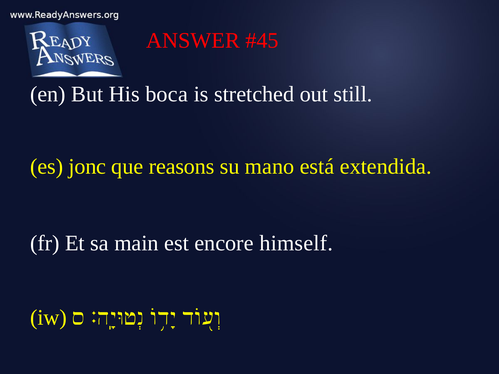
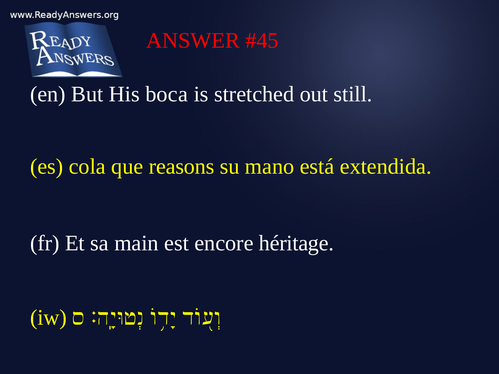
jonc: jonc -> cola
himself: himself -> héritage
